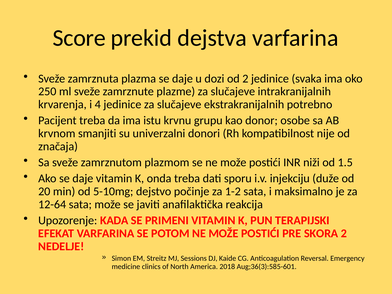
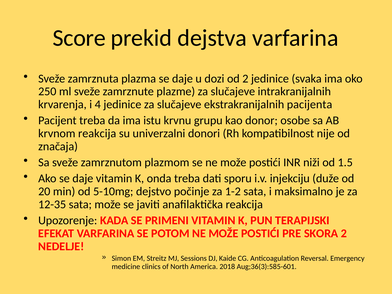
potrebno: potrebno -> pacijenta
krvnom smanjiti: smanjiti -> reakcija
12-64: 12-64 -> 12-35
